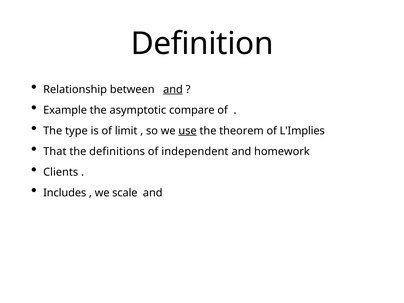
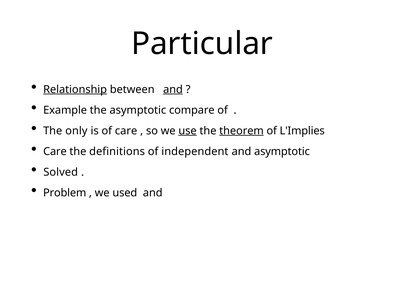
Definition: Definition -> Particular
Relationship underline: none -> present
type: type -> only
of limit: limit -> care
theorem underline: none -> present
That at (55, 151): That -> Care
and homework: homework -> asymptotic
Clients: Clients -> Solved
Includes: Includes -> Problem
scale: scale -> used
